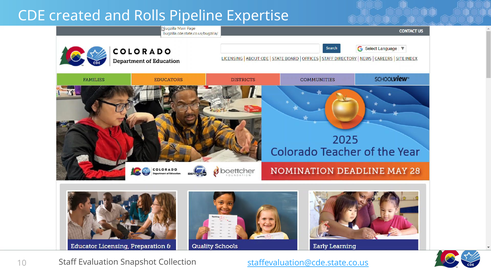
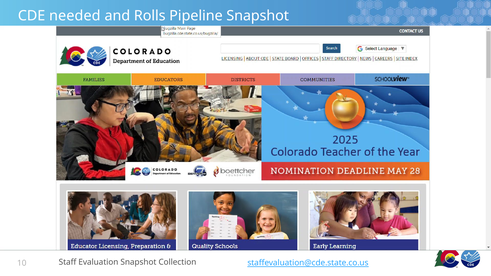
created: created -> needed
Pipeline Expertise: Expertise -> Snapshot
